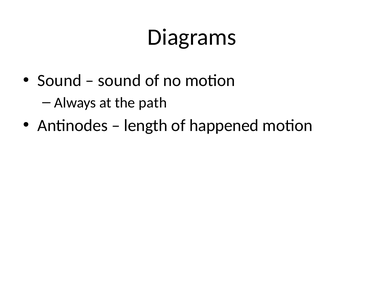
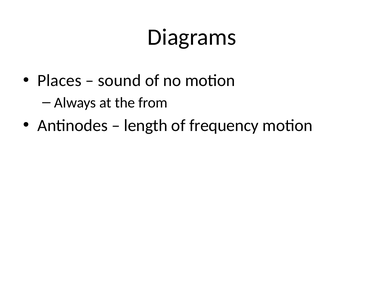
Sound at (59, 81): Sound -> Places
path: path -> from
happened: happened -> frequency
